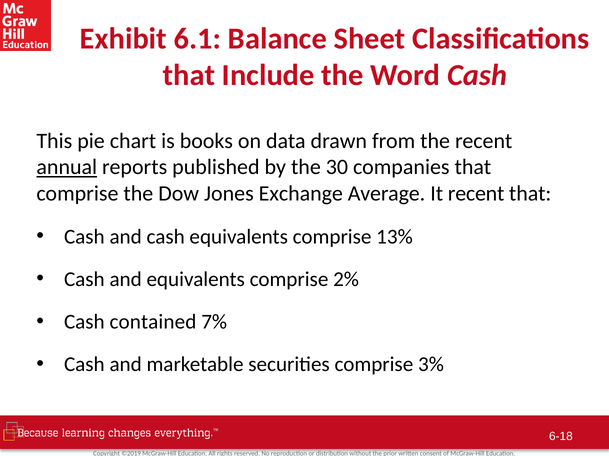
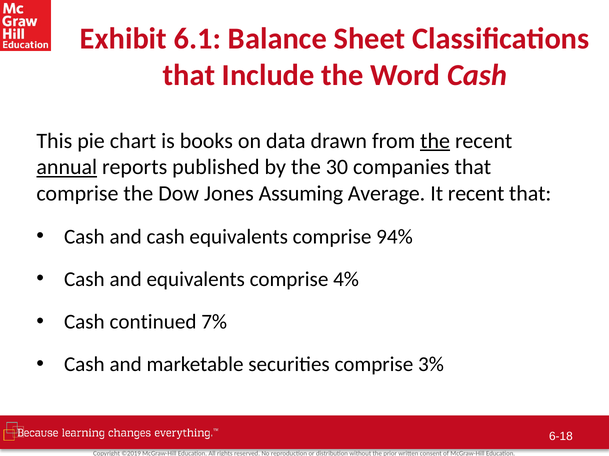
the at (435, 141) underline: none -> present
Exchange: Exchange -> Assuming
13%: 13% -> 94%
2%: 2% -> 4%
contained: contained -> continued
